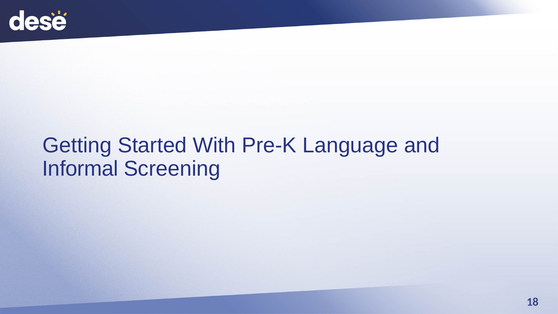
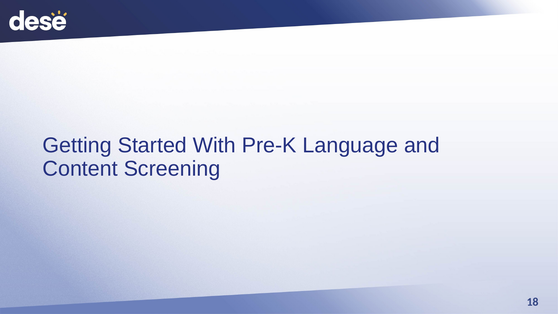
Informal: Informal -> Content
